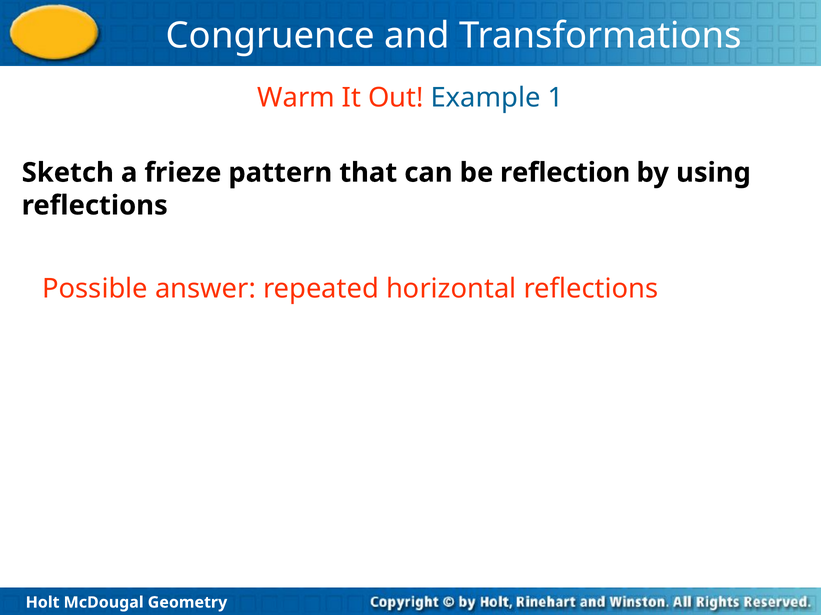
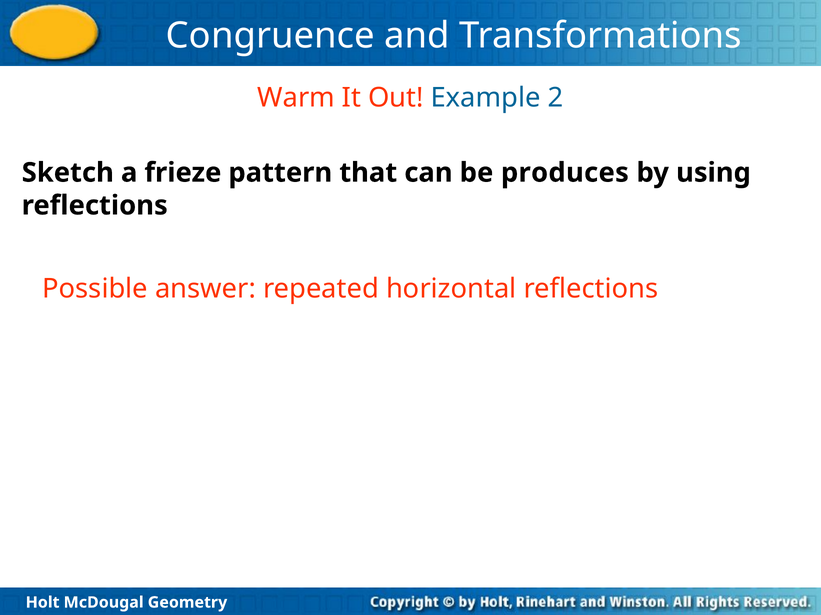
1: 1 -> 2
reflection: reflection -> produces
